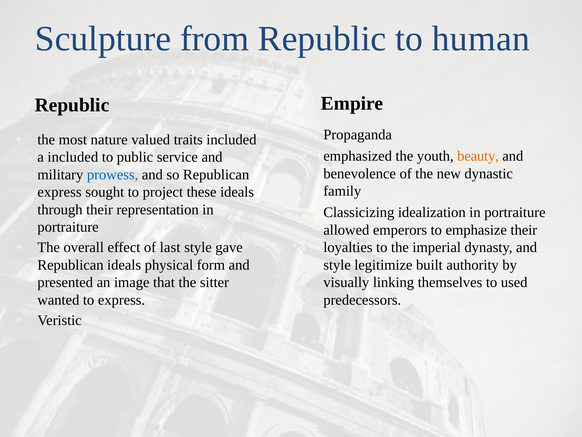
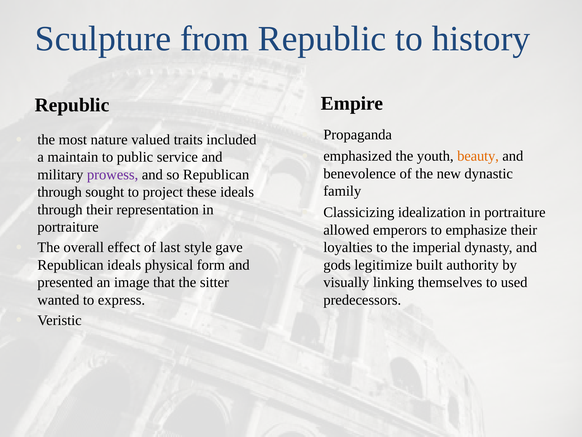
human: human -> history
a included: included -> maintain
prowess colour: blue -> purple
express at (59, 192): express -> through
style at (337, 265): style -> gods
